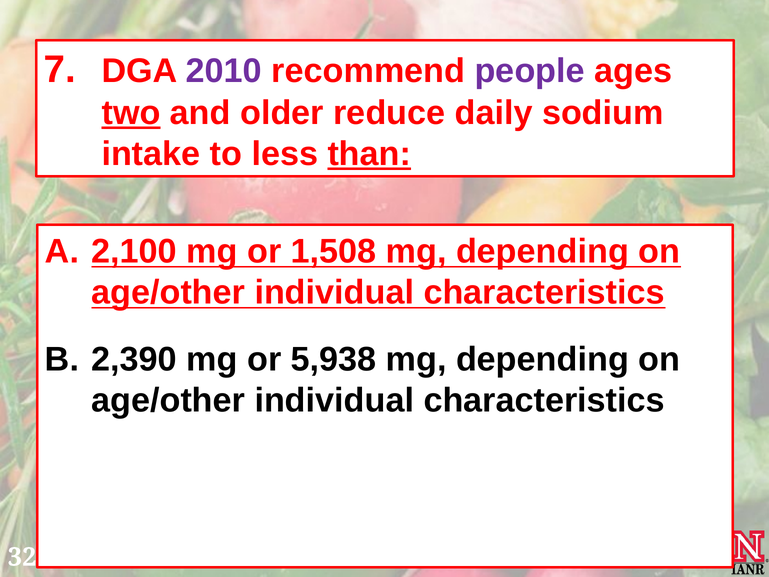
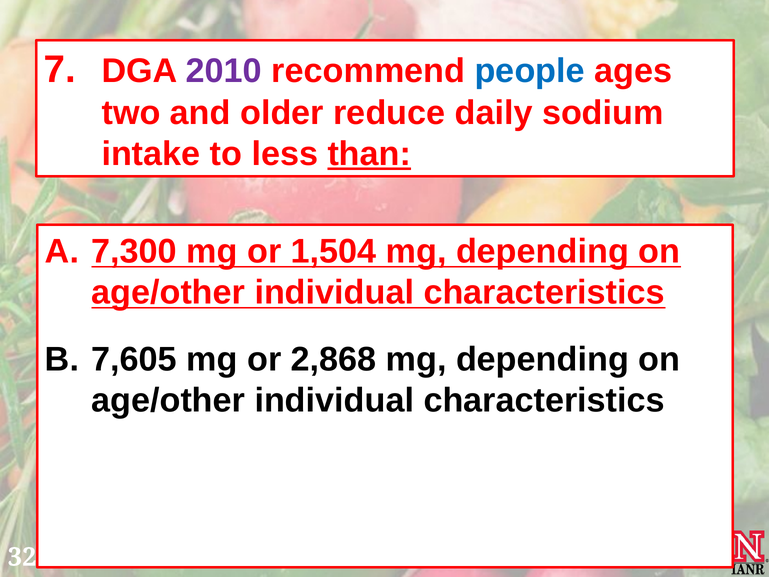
people colour: purple -> blue
two underline: present -> none
2,100: 2,100 -> 7,300
1,508: 1,508 -> 1,504
2,390: 2,390 -> 7,605
5,938: 5,938 -> 2,868
